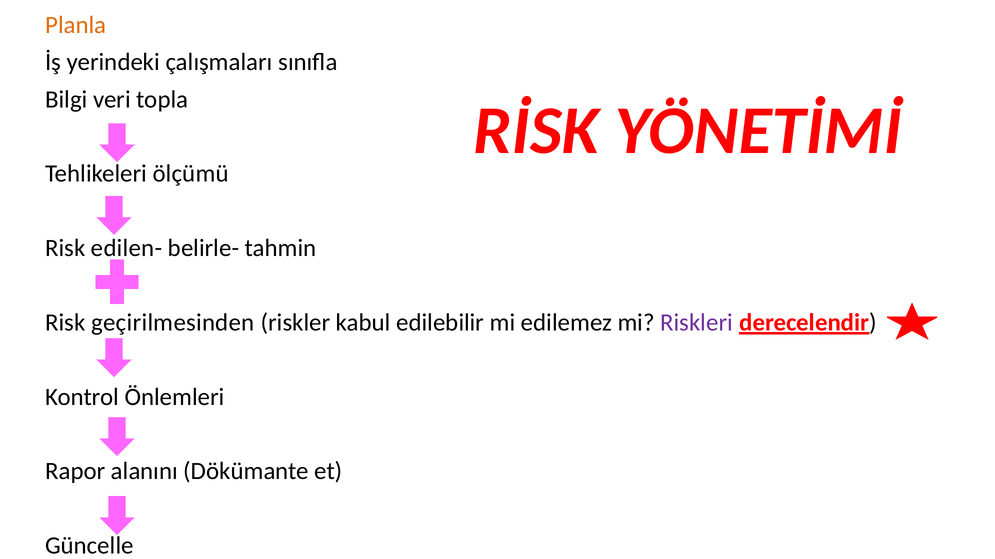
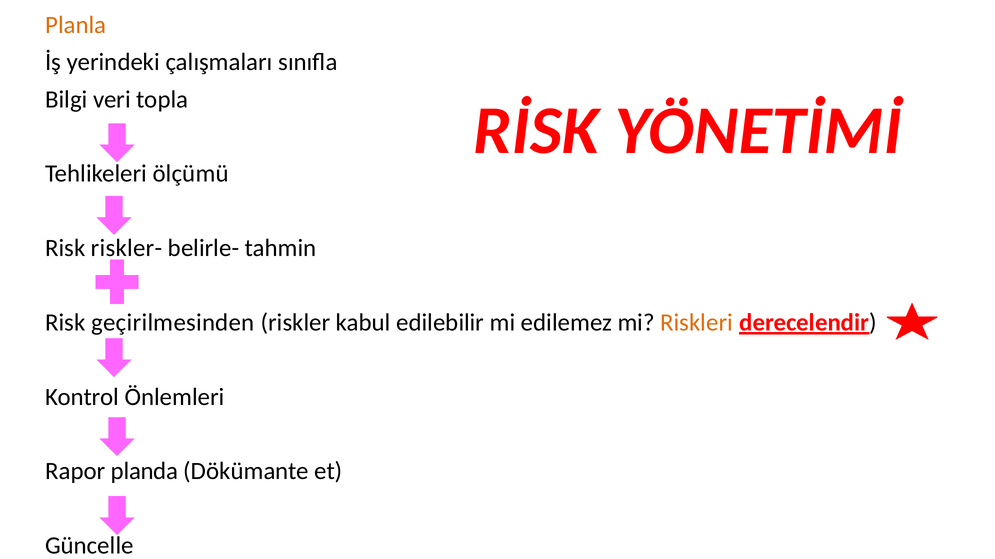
edilen-: edilen- -> riskler-
Riskleri colour: purple -> orange
alanını: alanını -> planda
